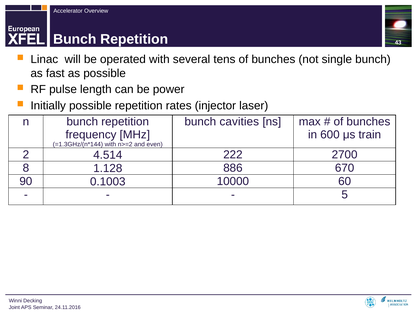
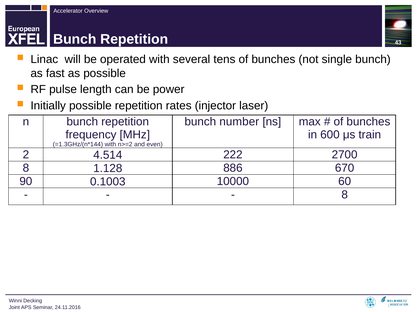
cavities: cavities -> number
5 at (345, 195): 5 -> 8
